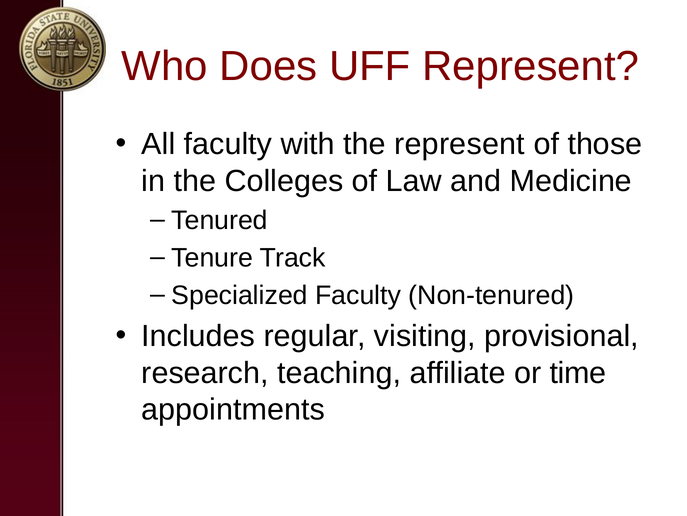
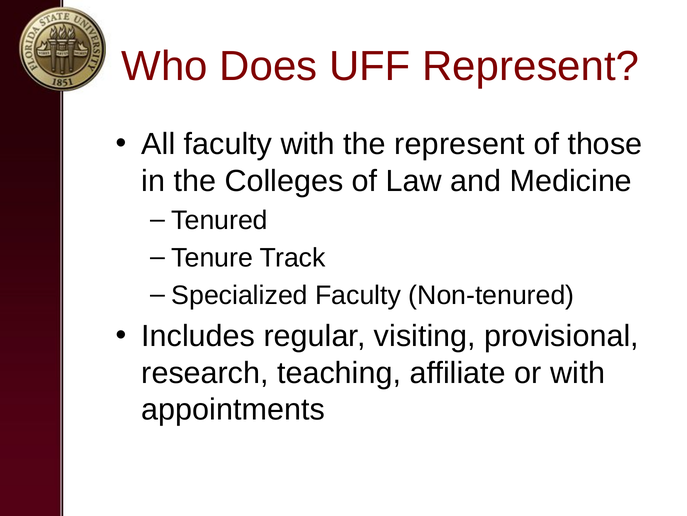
or time: time -> with
